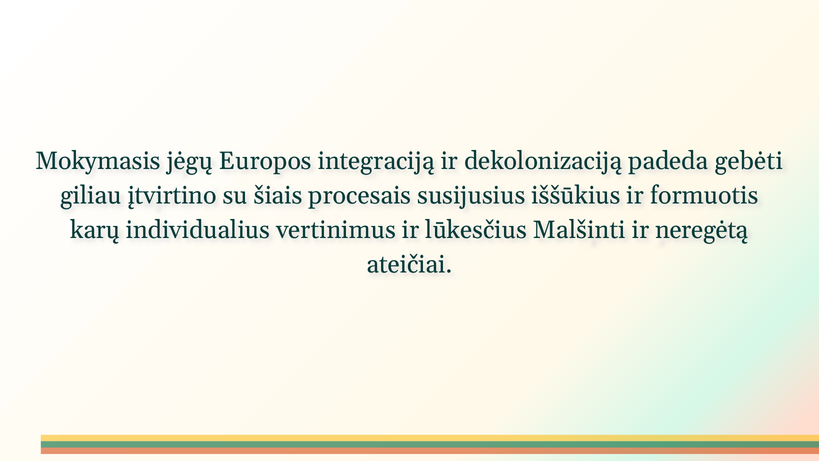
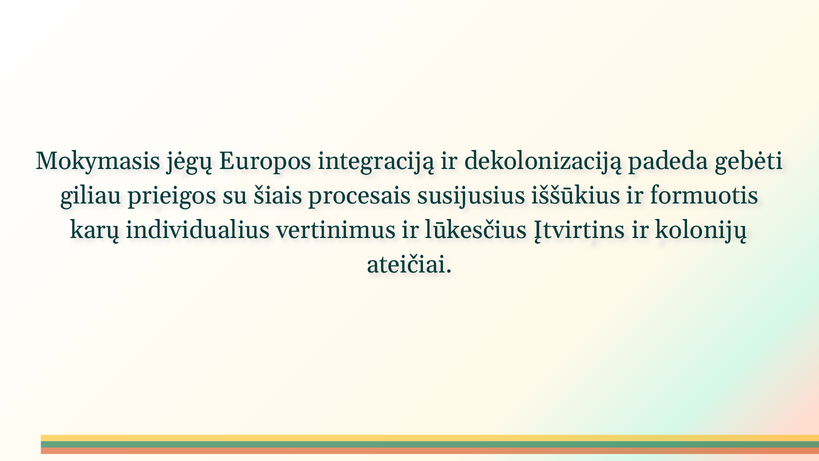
įtvirtino: įtvirtino -> prieigos
Malšinti: Malšinti -> Įtvirtins
neregėtą: neregėtą -> kolonijų
